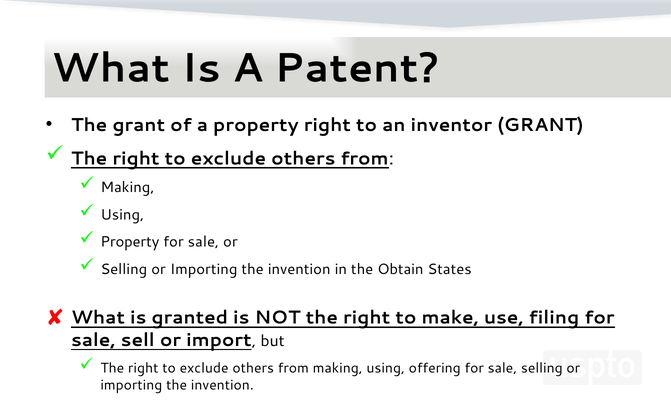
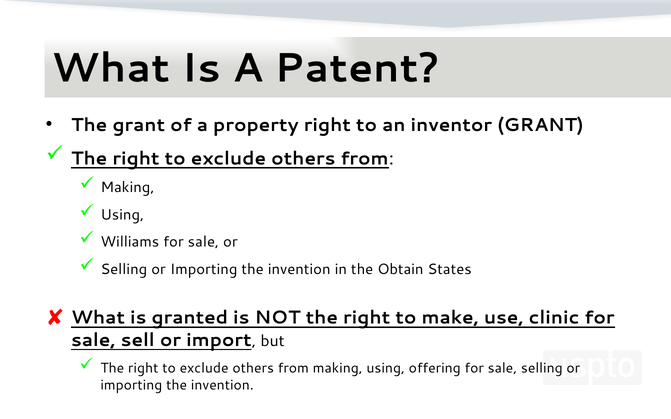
Property at (130, 242): Property -> Williams
filing: filing -> clinic
